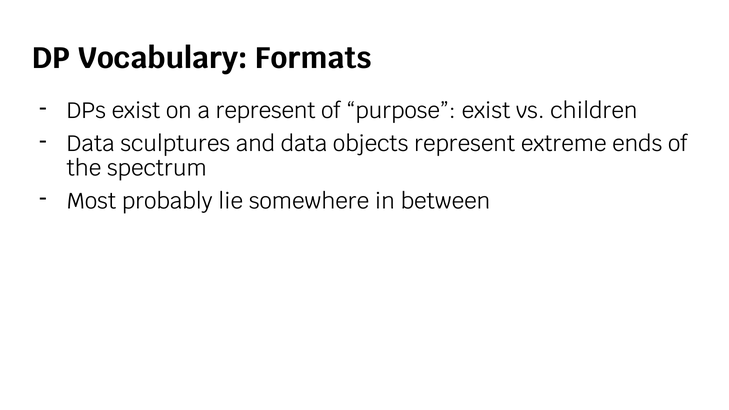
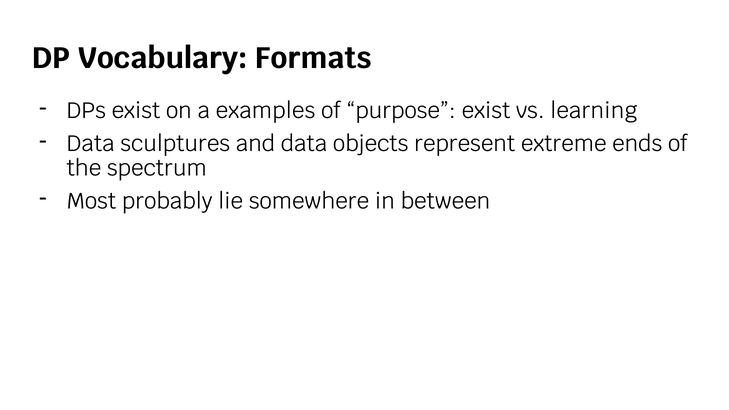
a represent: represent -> examples
children: children -> learning
